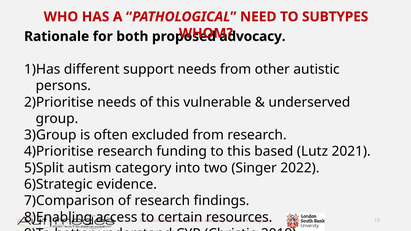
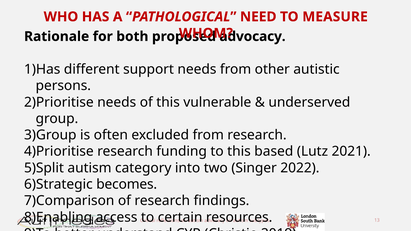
TO SUBTYPES: SUBTYPES -> MEASURE
evidence: evidence -> becomes
